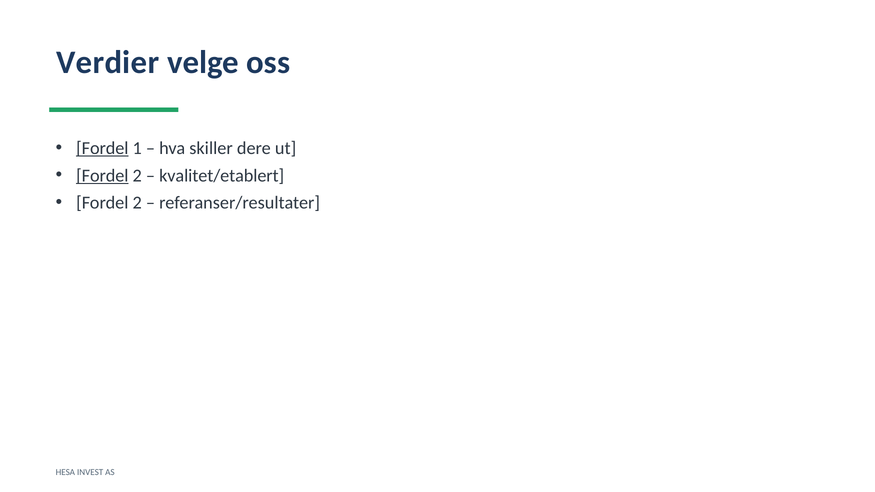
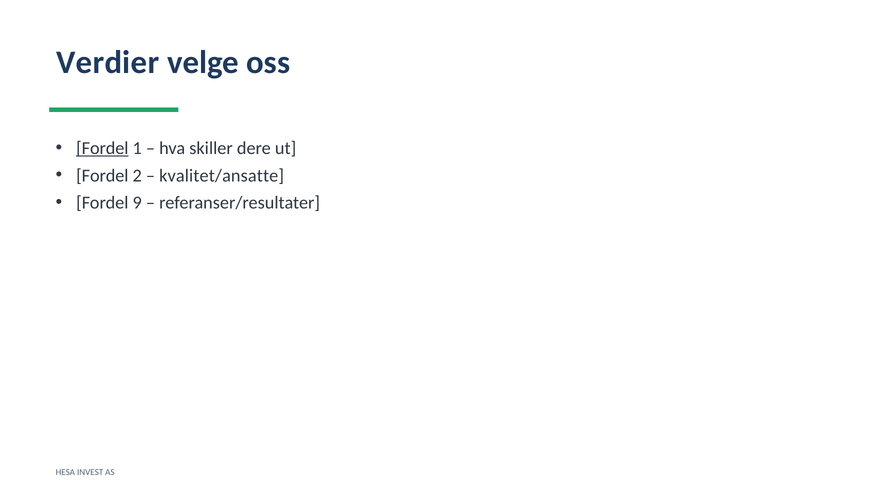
Fordel at (102, 176) underline: present -> none
kvalitet/etablert: kvalitet/etablert -> kvalitet/ansatte
2 at (137, 203): 2 -> 9
